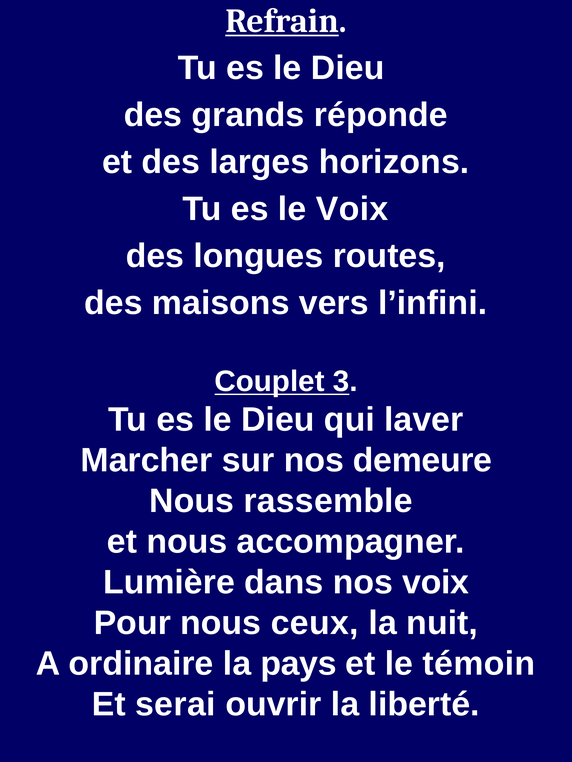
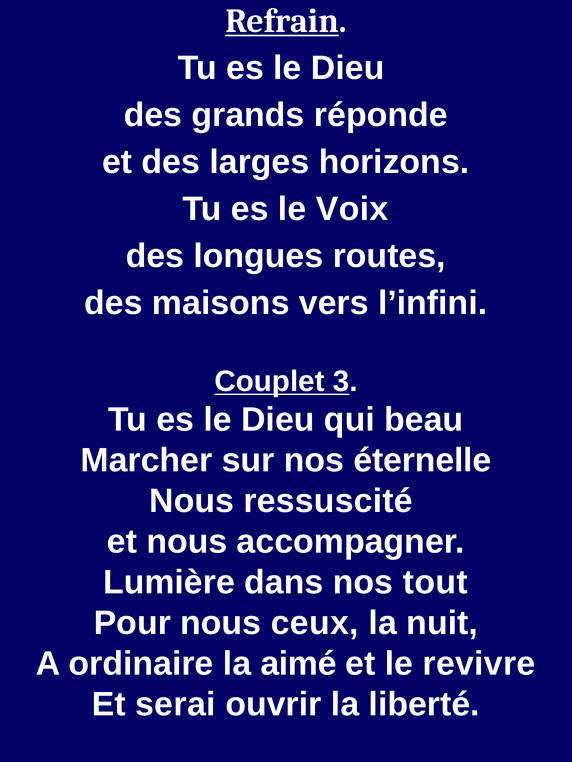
laver: laver -> beau
demeure: demeure -> éternelle
rassemble: rassemble -> ressuscité
nos voix: voix -> tout
pays: pays -> aimé
témoin: témoin -> revivre
